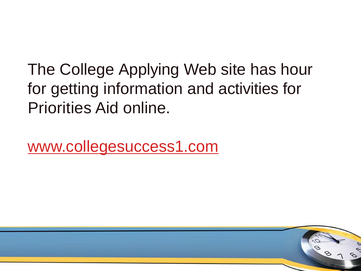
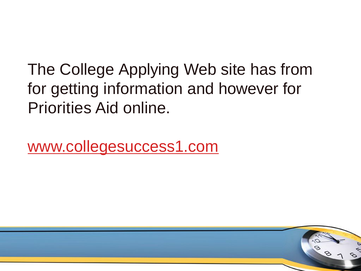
hour: hour -> from
activities: activities -> however
